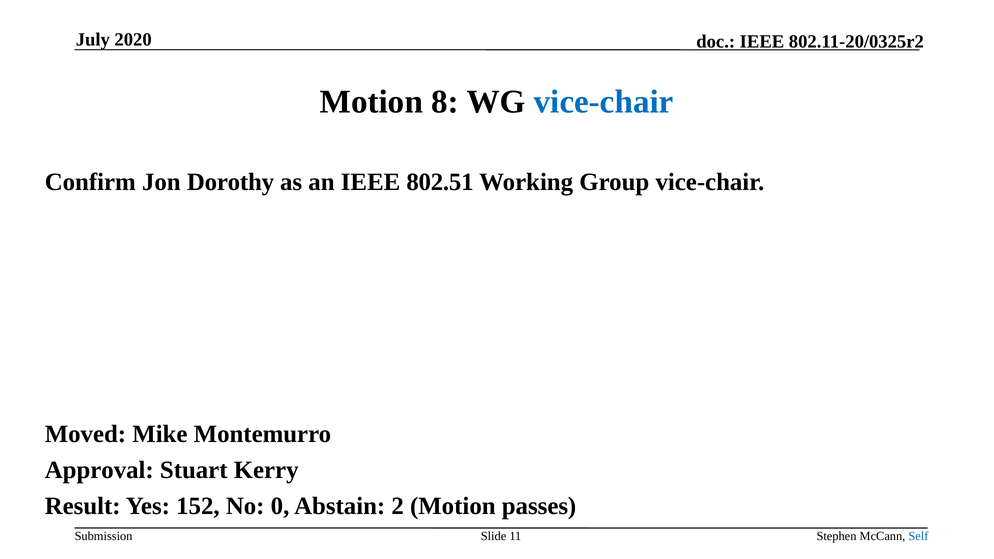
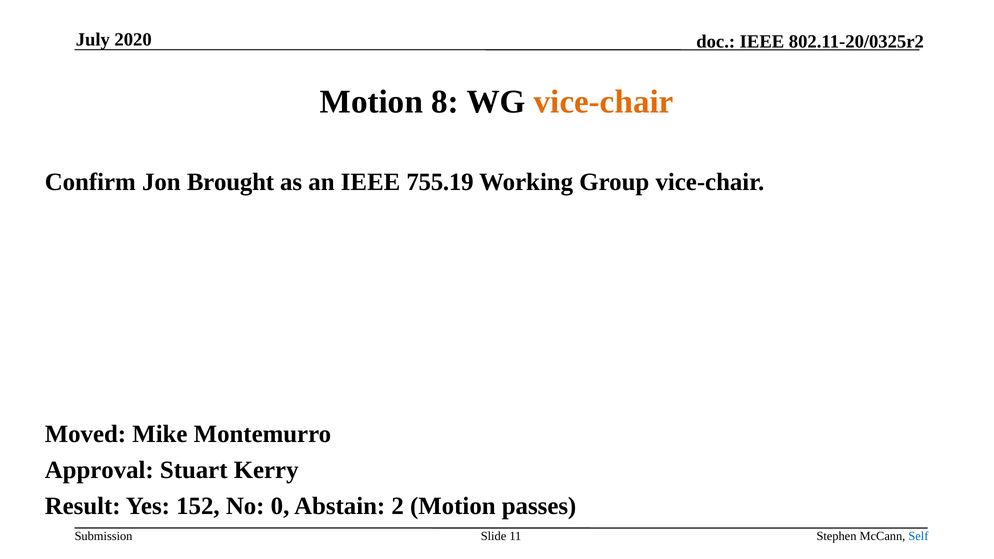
vice-chair at (604, 102) colour: blue -> orange
Dorothy: Dorothy -> Brought
802.51: 802.51 -> 755.19
